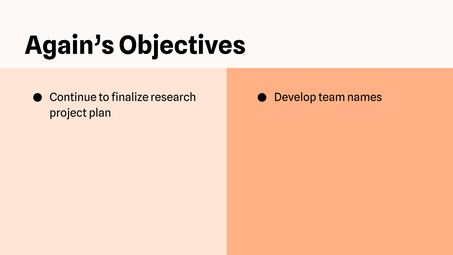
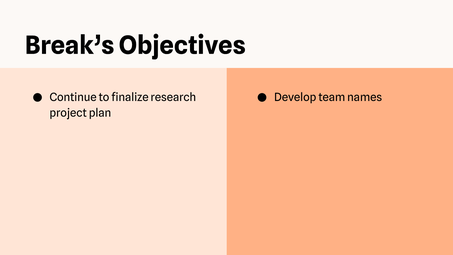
Again’s: Again’s -> Break’s
